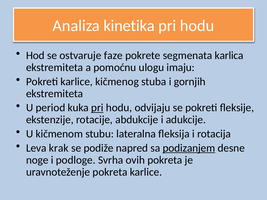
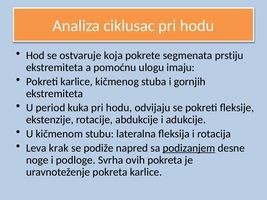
kinetika: kinetika -> ciklusac
faze: faze -> koja
karlica: karlica -> prstiju
pri at (97, 108) underline: present -> none
